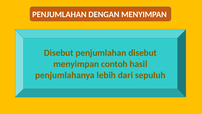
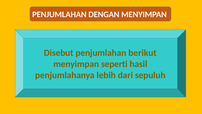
penjumlahan disebut: disebut -> berikut
contoh: contoh -> seperti
